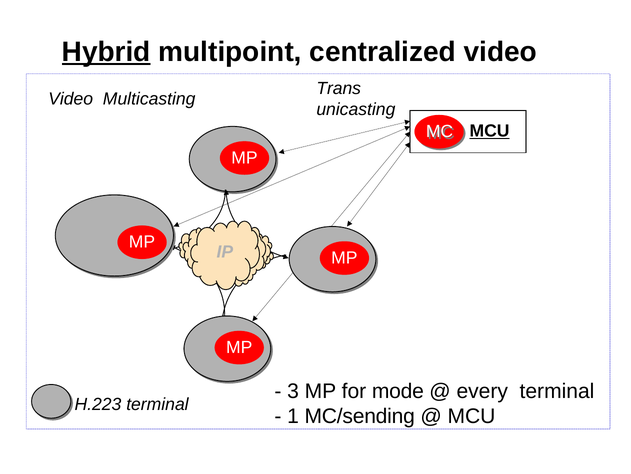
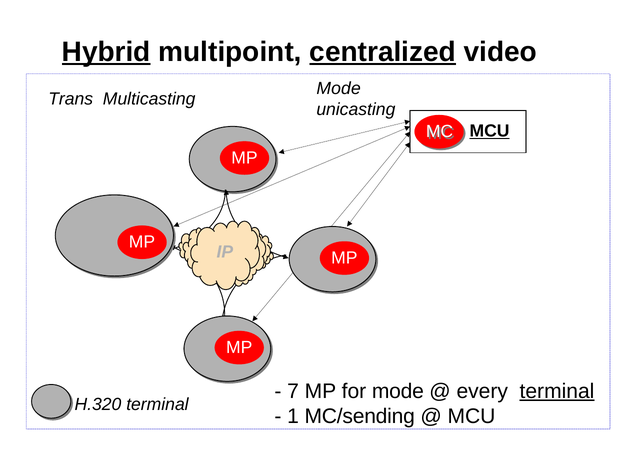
centralized underline: none -> present
Trans at (339, 88): Trans -> Mode
Video at (71, 99): Video -> Trans
3: 3 -> 7
terminal at (557, 391) underline: none -> present
H.223: H.223 -> H.320
